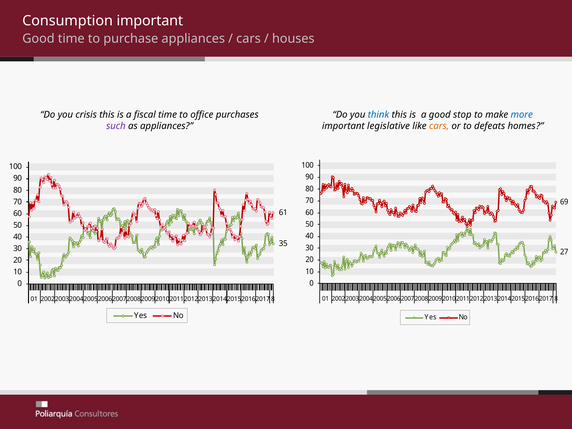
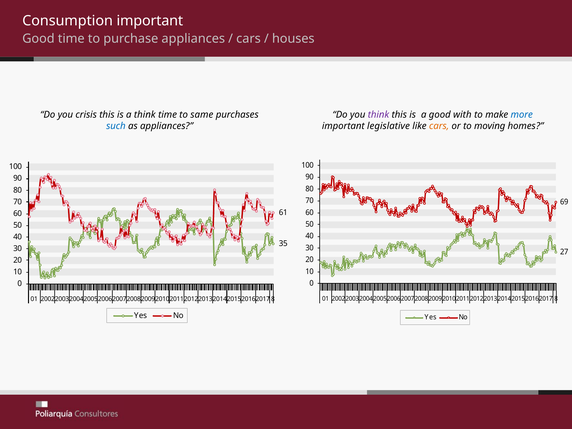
a fiscal: fiscal -> think
office: office -> same
think at (378, 115) colour: blue -> purple
stop: stop -> with
such colour: purple -> blue
defeats: defeats -> moving
